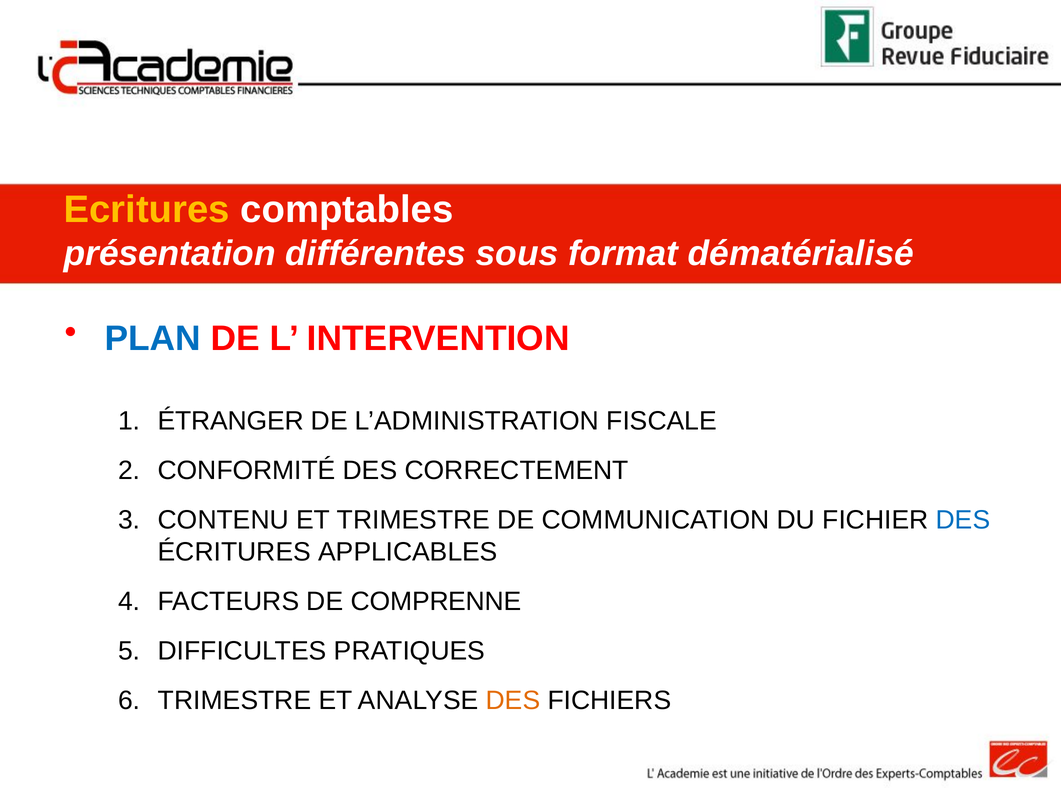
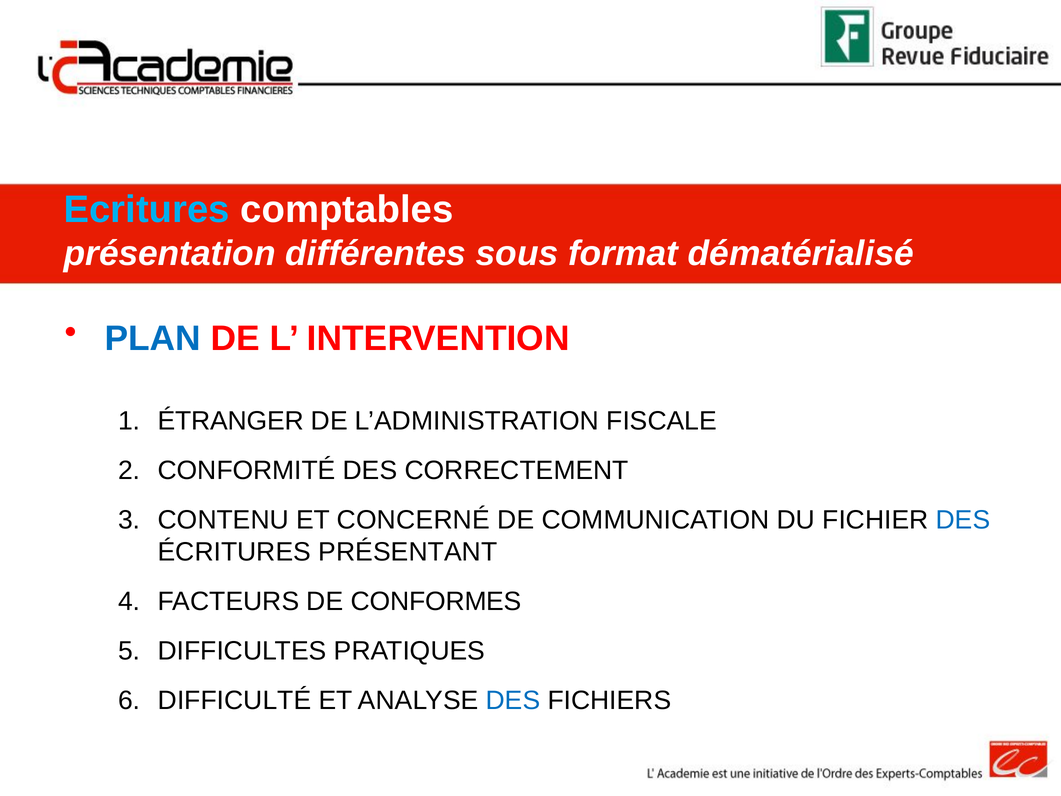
Ecritures colour: yellow -> light blue
ET TRIMESTRE: TRIMESTRE -> CONCERNÉ
APPLICABLES: APPLICABLES -> PRÉSENTANT
COMPRENNE: COMPRENNE -> CONFORMES
TRIMESTRE at (235, 700): TRIMESTRE -> DIFFICULTÉ
DES at (513, 700) colour: orange -> blue
